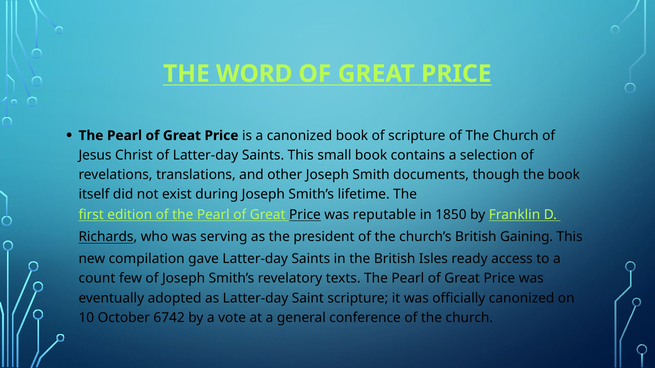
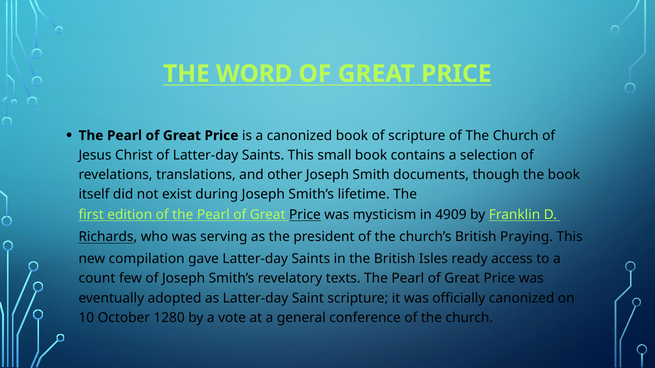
reputable: reputable -> mysticism
1850: 1850 -> 4909
Gaining: Gaining -> Praying
6742: 6742 -> 1280
